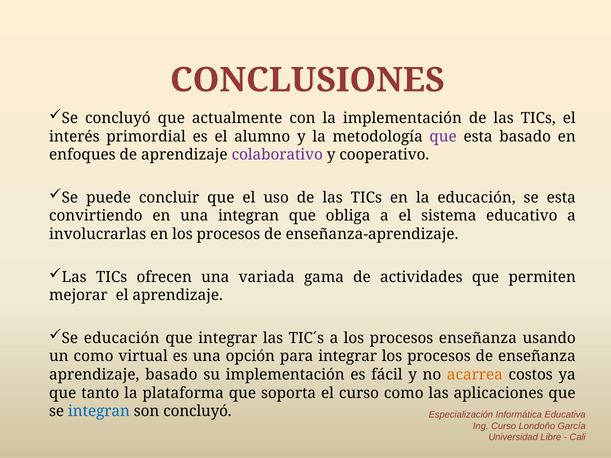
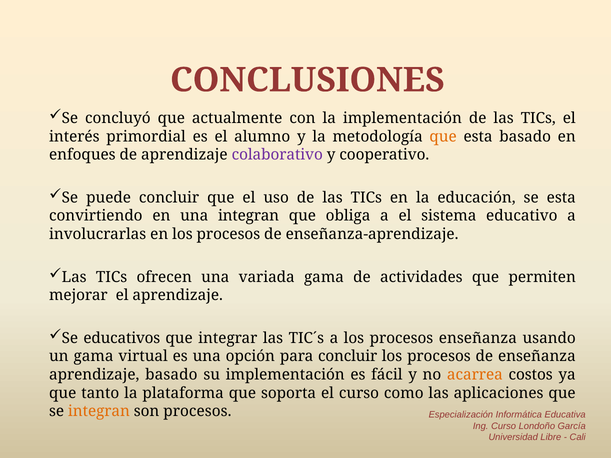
que at (443, 137) colour: purple -> orange
Se educación: educación -> educativos
un como: como -> gama
para integrar: integrar -> concluir
integran at (99, 412) colour: blue -> orange
son concluyó: concluyó -> procesos
